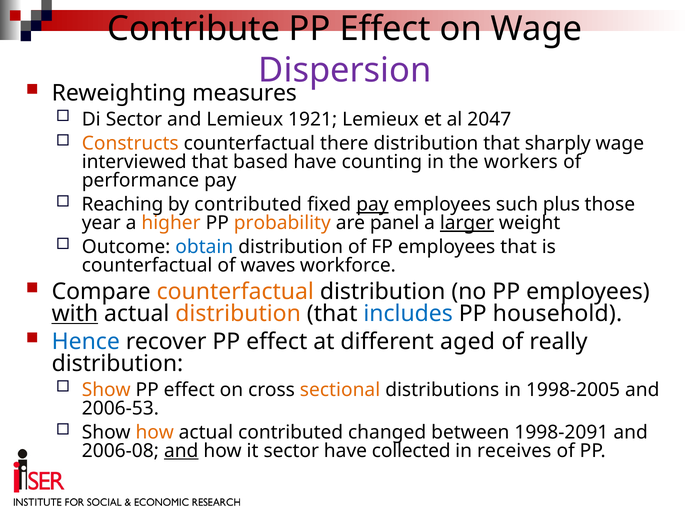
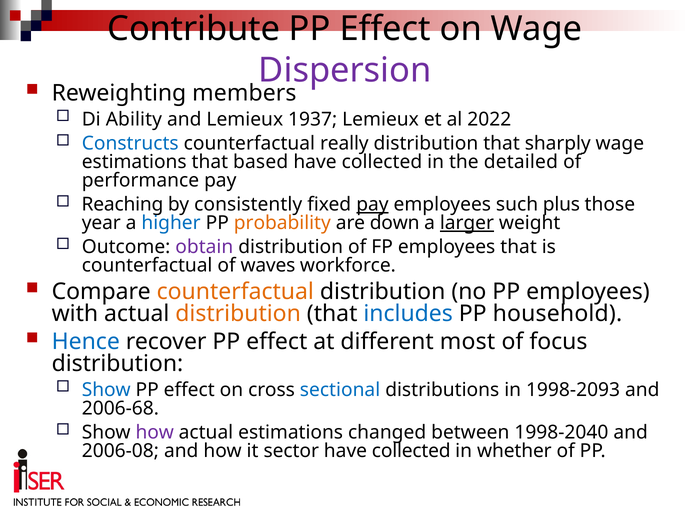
measures: measures -> members
Di Sector: Sector -> Ability
1921: 1921 -> 1937
2047: 2047 -> 2022
Constructs colour: orange -> blue
there: there -> really
interviewed at (134, 162): interviewed -> estimations
counting at (382, 162): counting -> collected
workers: workers -> detailed
by contributed: contributed -> consistently
higher colour: orange -> blue
panel: panel -> down
obtain colour: blue -> purple
with underline: present -> none
aged: aged -> most
really: really -> focus
Show at (106, 389) colour: orange -> blue
sectional colour: orange -> blue
1998-2005: 1998-2005 -> 1998-2093
2006-53: 2006-53 -> 2006-68
how at (155, 432) colour: orange -> purple
actual contributed: contributed -> estimations
1998-2091: 1998-2091 -> 1998-2040
and at (181, 450) underline: present -> none
receives: receives -> whether
